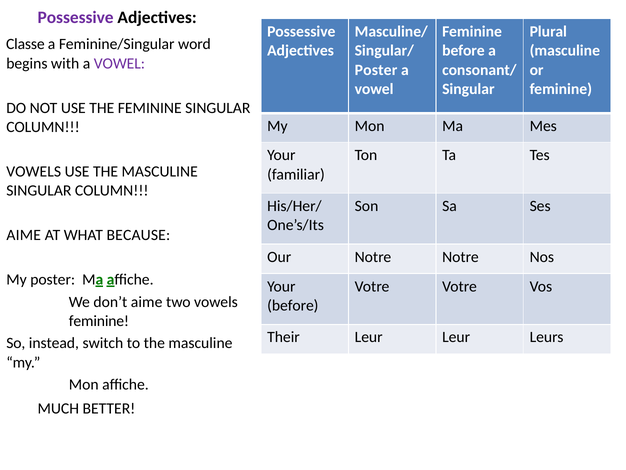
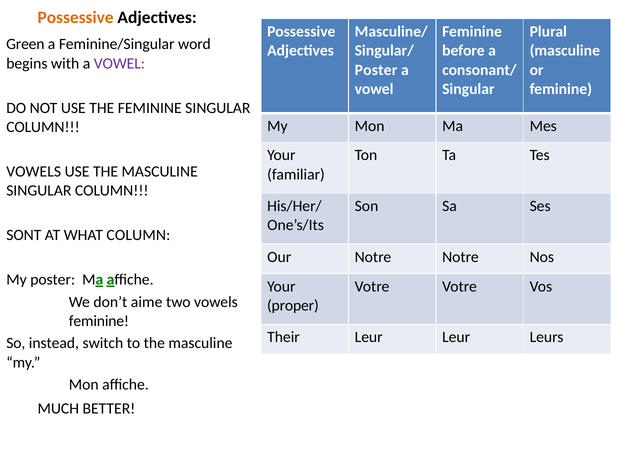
Possessive at (76, 18) colour: purple -> orange
Classe: Classe -> Green
AIME at (24, 235): AIME -> SONT
WHAT BECAUSE: BECAUSE -> COLUMN
before at (293, 305): before -> proper
